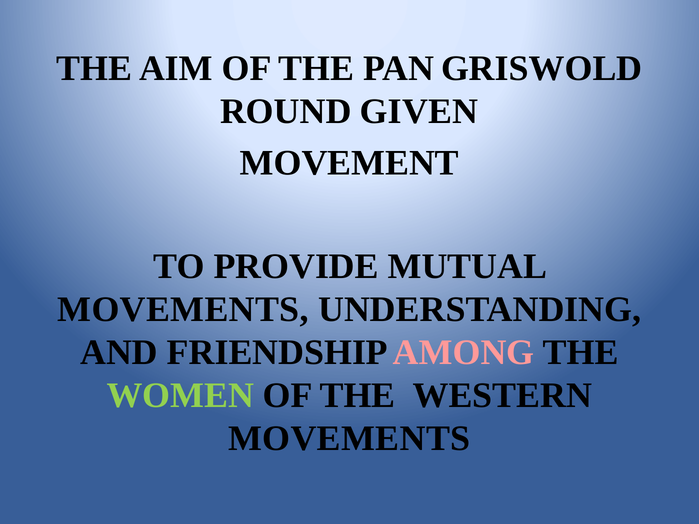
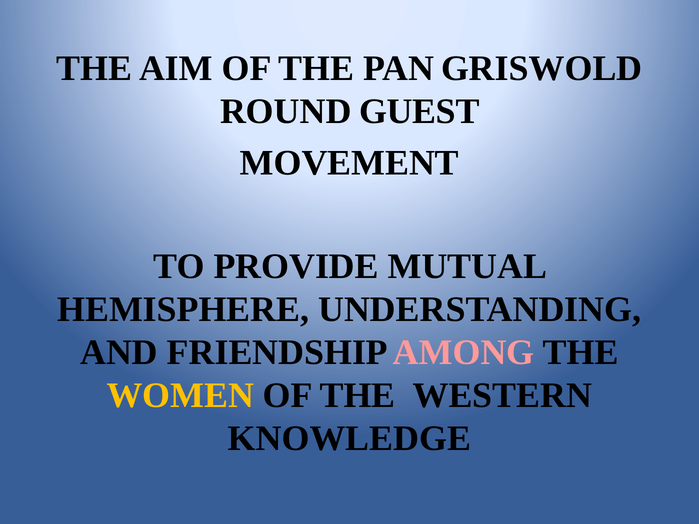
GIVEN: GIVEN -> GUEST
MOVEMENTS at (183, 309): MOVEMENTS -> HEMISPHERE
WOMEN colour: light green -> yellow
MOVEMENTS at (349, 439): MOVEMENTS -> KNOWLEDGE
